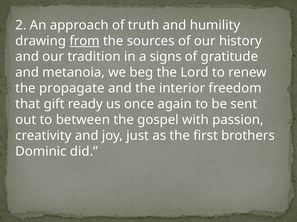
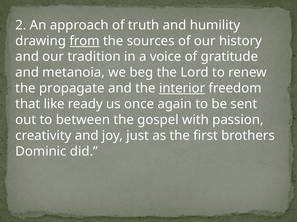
signs: signs -> voice
interior underline: none -> present
gift: gift -> like
